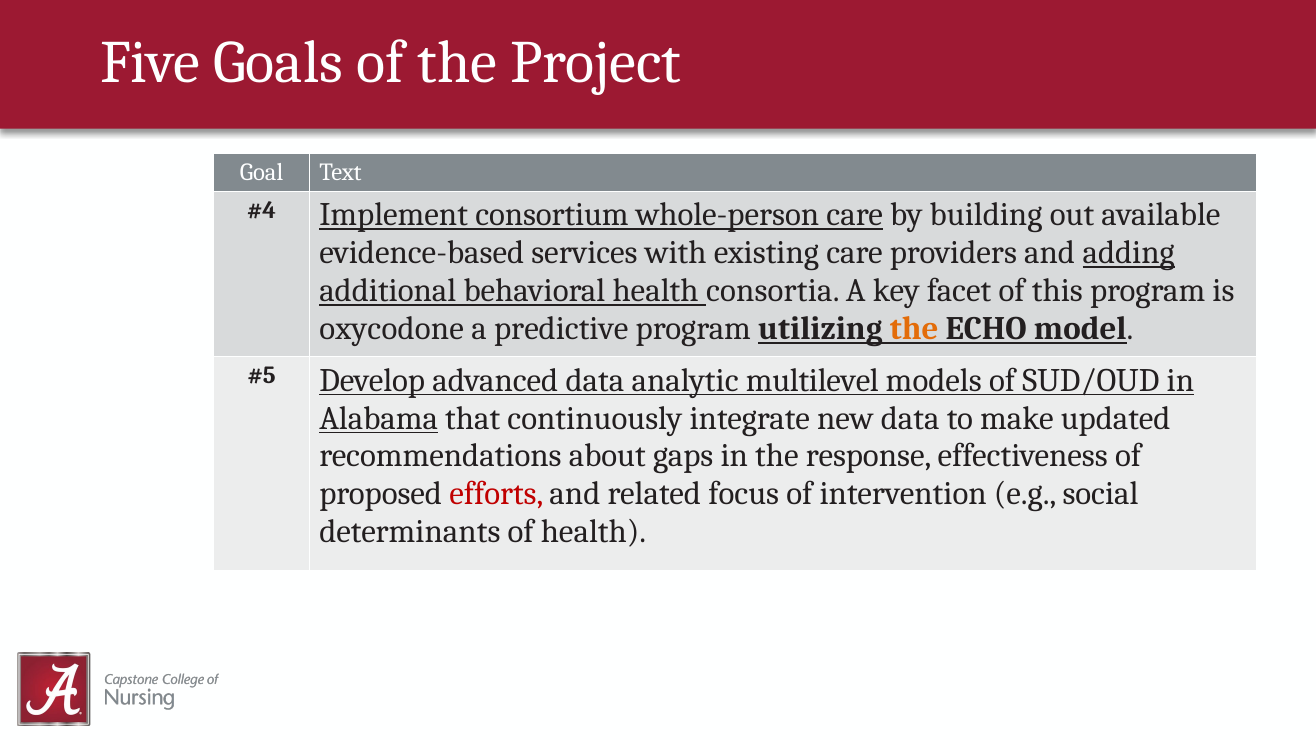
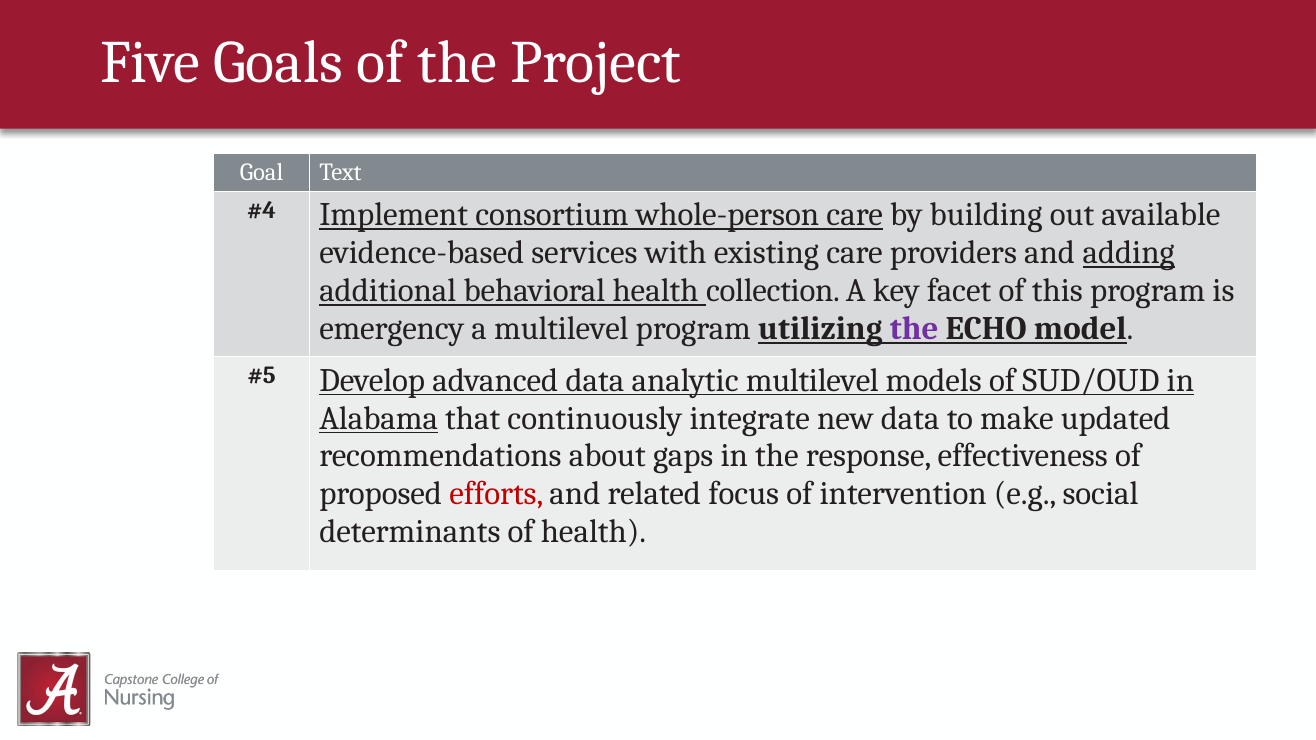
consortia: consortia -> collection
oxycodone: oxycodone -> emergency
a predictive: predictive -> multilevel
the at (914, 329) colour: orange -> purple
